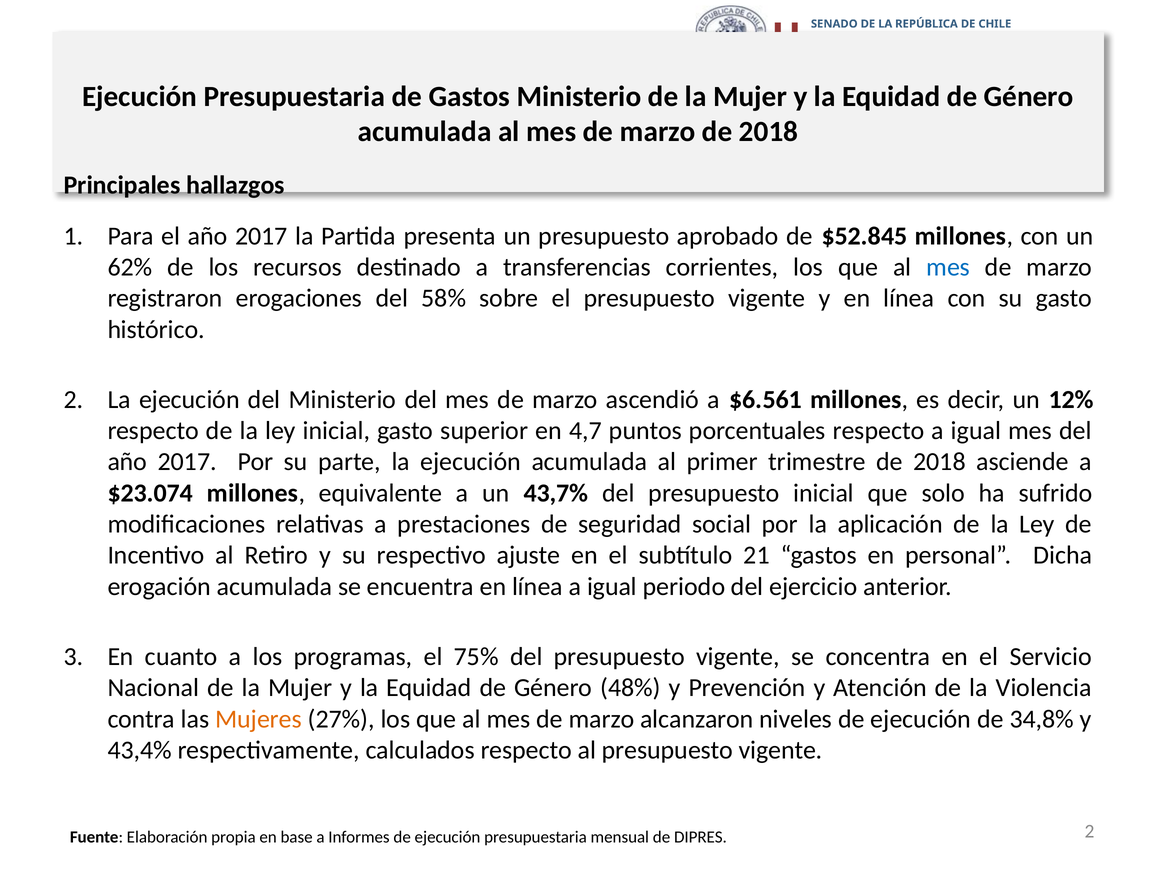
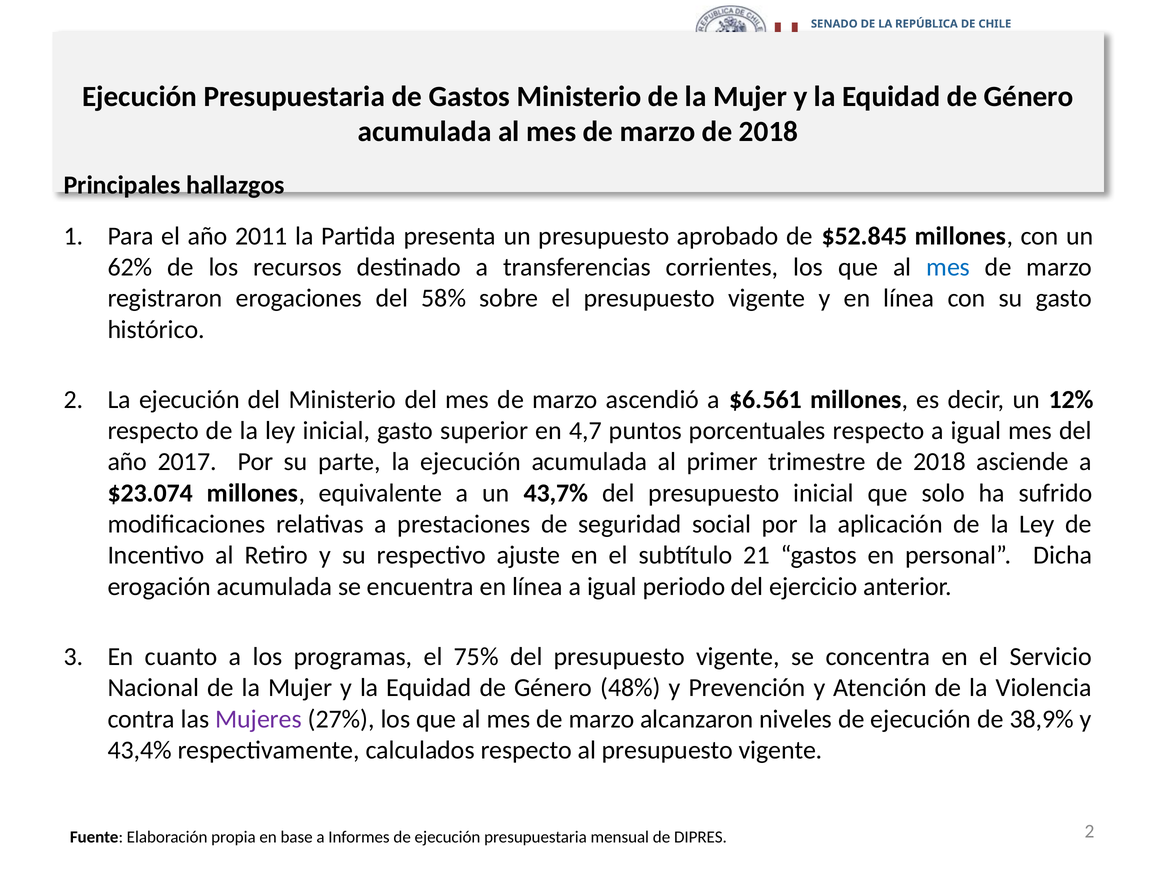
el año 2017: 2017 -> 2011
Mujeres colour: orange -> purple
34,8%: 34,8% -> 38,9%
